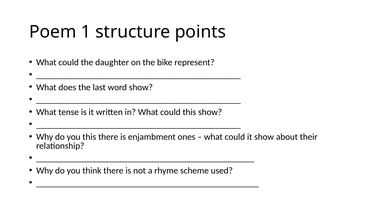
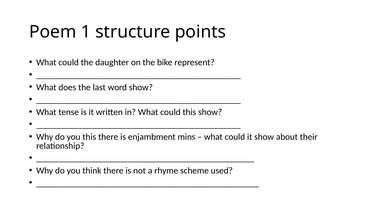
ones: ones -> mins
